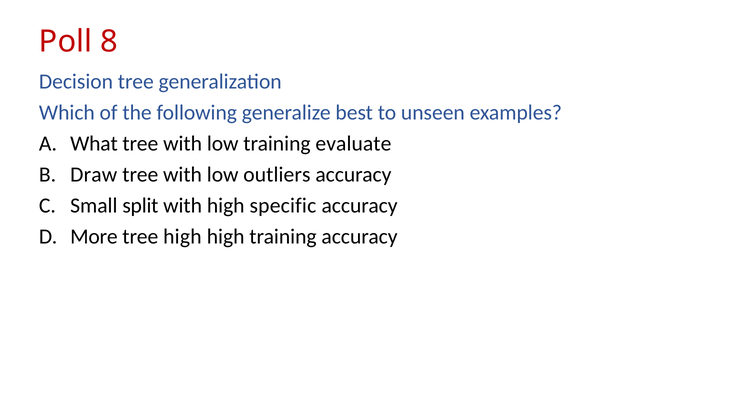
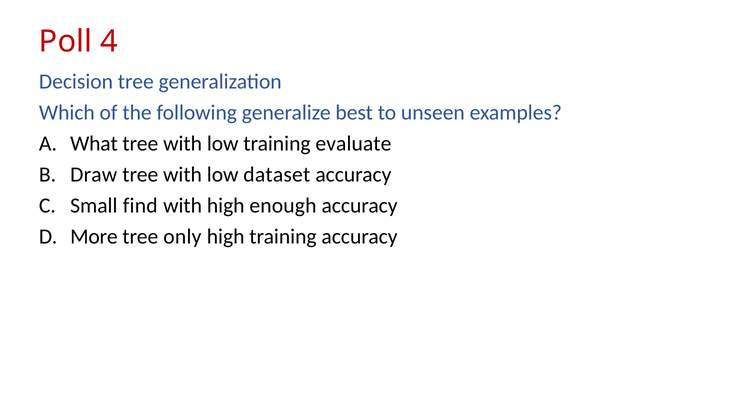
8: 8 -> 4
outliers: outliers -> dataset
split: split -> find
specific: specific -> enough
tree high: high -> only
